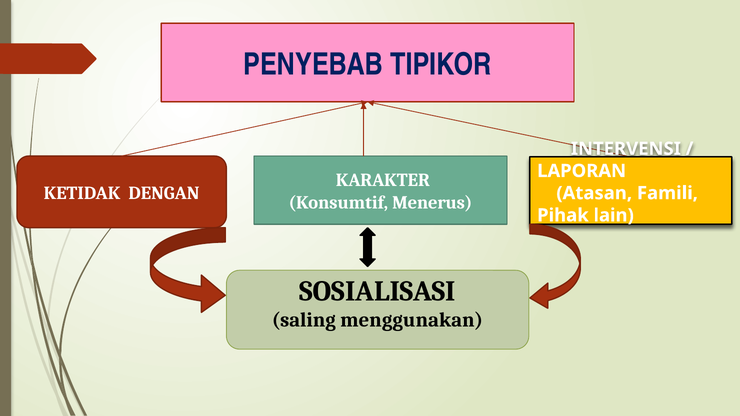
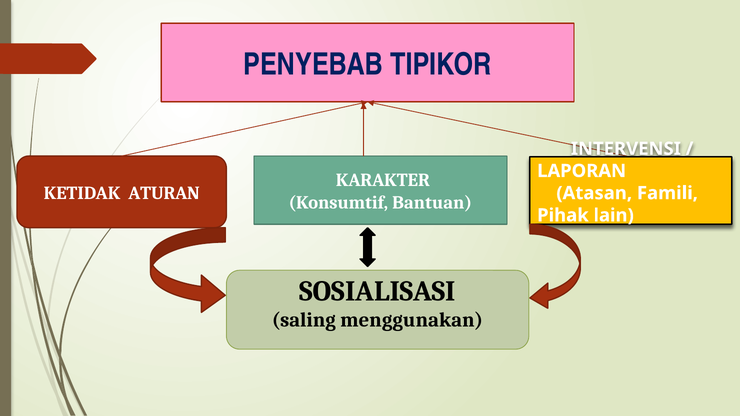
DENGAN: DENGAN -> ATURAN
Menerus: Menerus -> Bantuan
